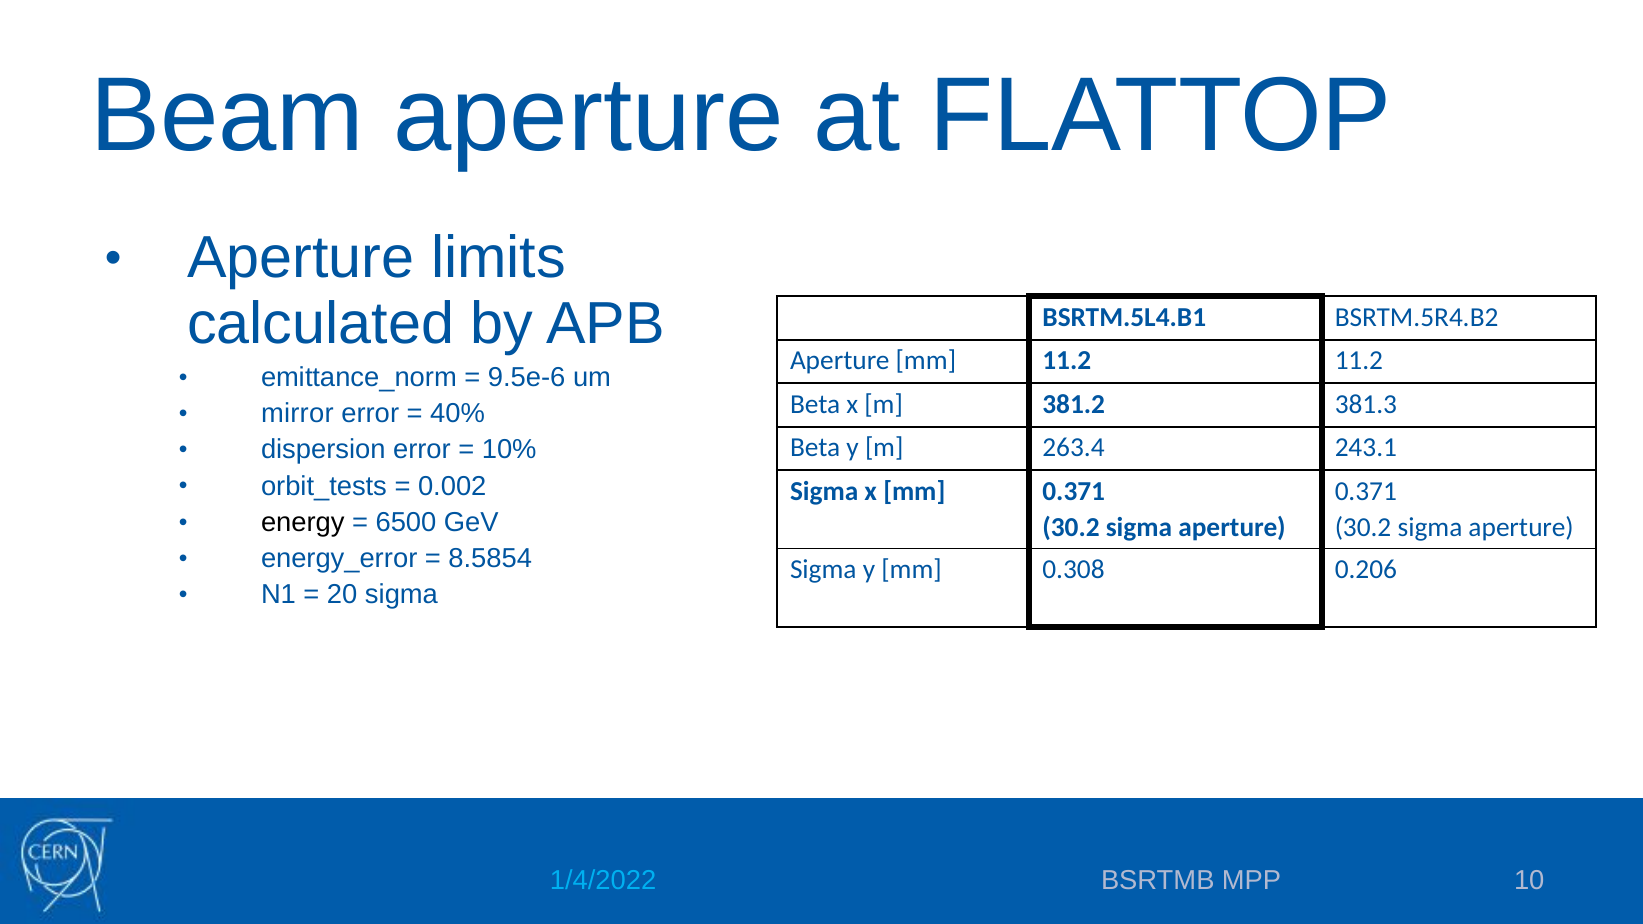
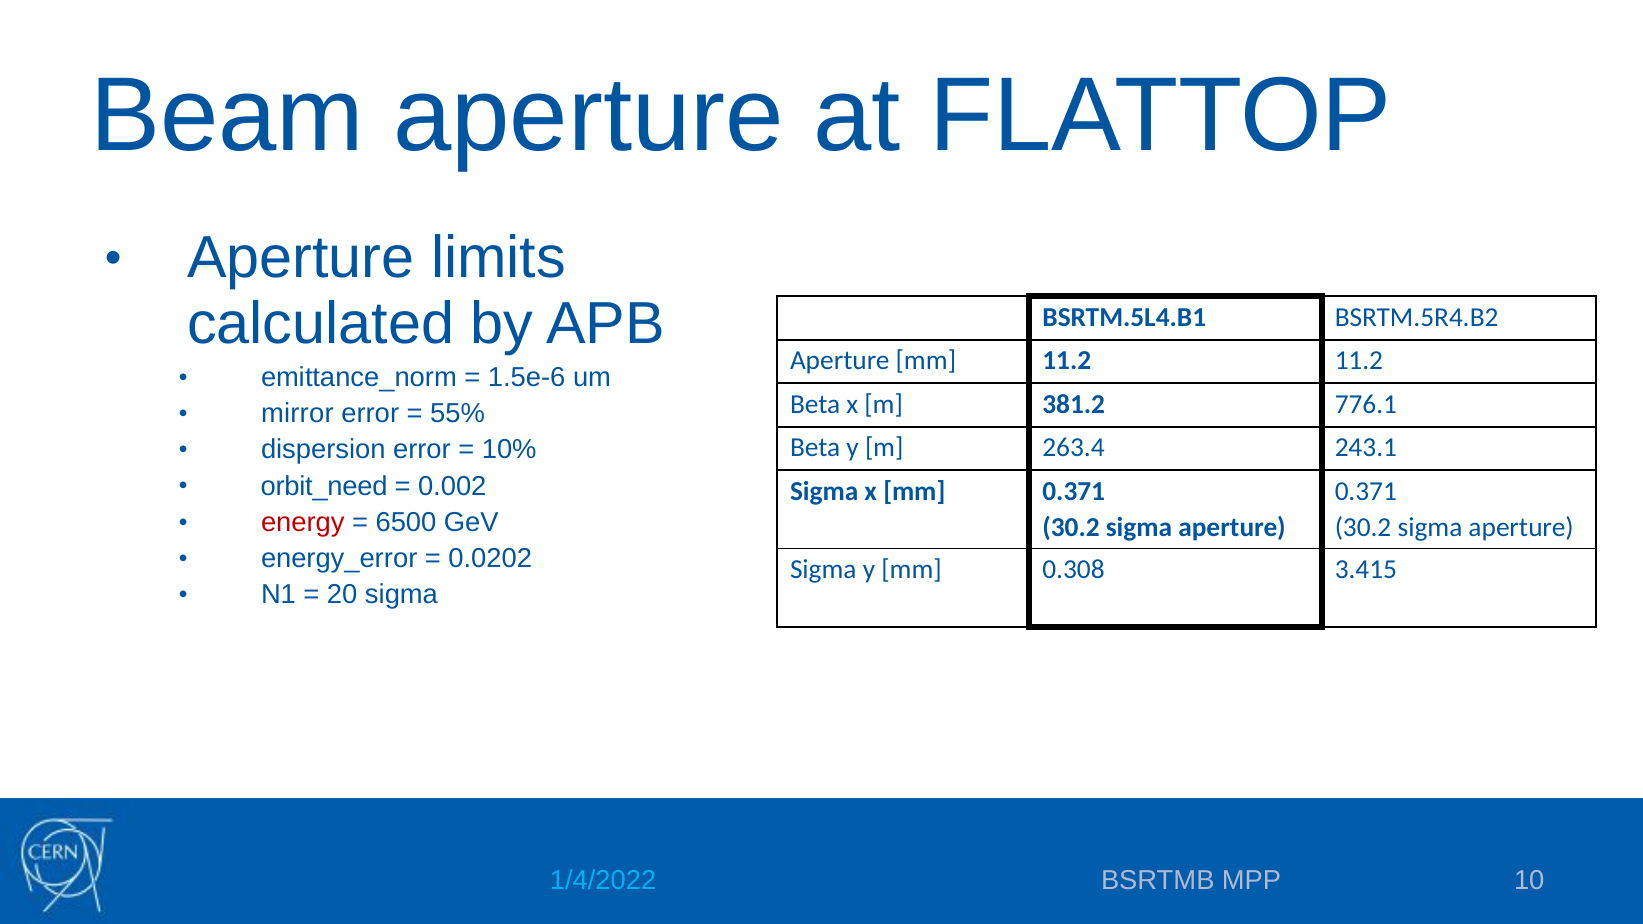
9.5e-6: 9.5e-6 -> 1.5e-6
381.3: 381.3 -> 776.1
40%: 40% -> 55%
orbit_tests: orbit_tests -> orbit_need
energy colour: black -> red
8.5854: 8.5854 -> 0.0202
0.206: 0.206 -> 3.415
